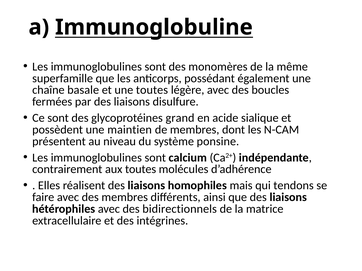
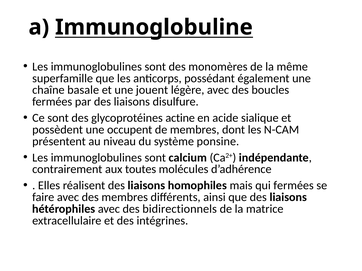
une toutes: toutes -> jouent
grand: grand -> actine
maintien: maintien -> occupent
qui tendons: tendons -> fermées
